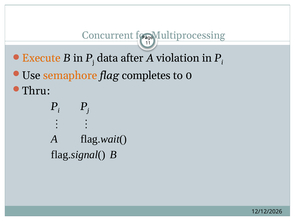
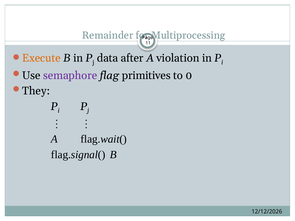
Concurrent: Concurrent -> Remainder
semaphore colour: orange -> purple
completes: completes -> primitives
Thru: Thru -> They
